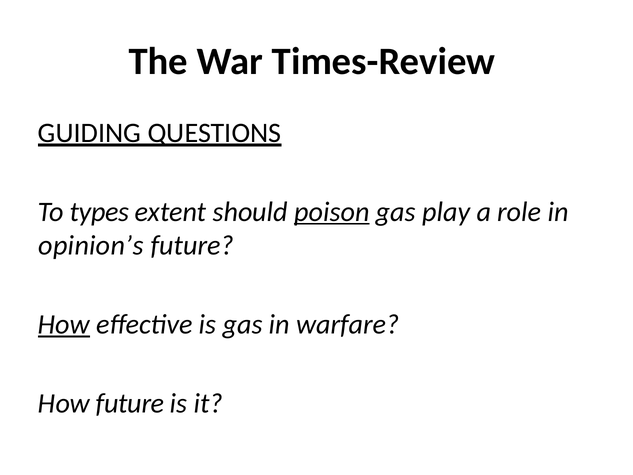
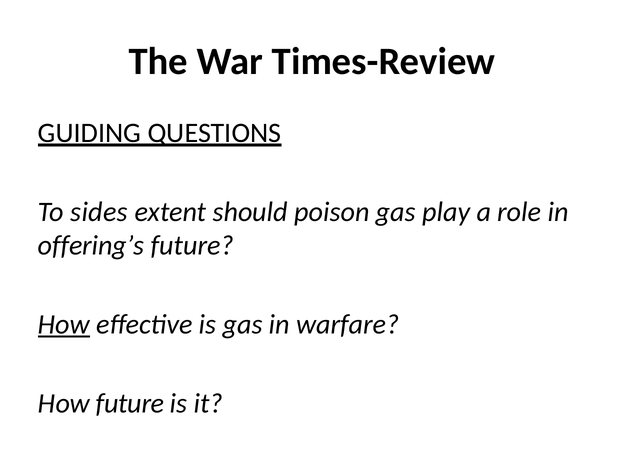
types: types -> sides
poison underline: present -> none
opinion’s: opinion’s -> offering’s
